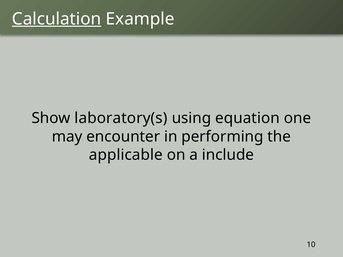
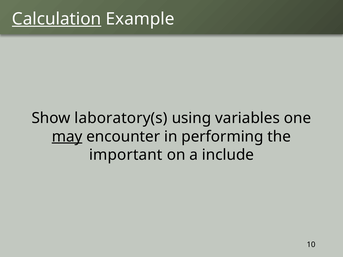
equation: equation -> variables
may underline: none -> present
applicable: applicable -> important
